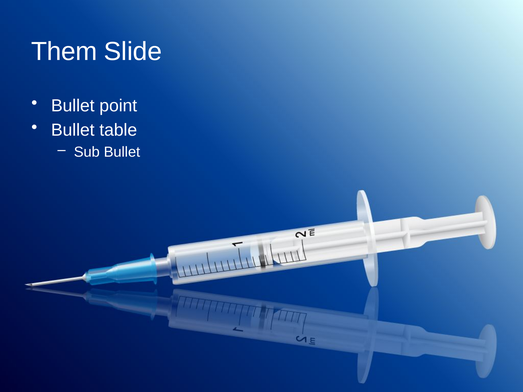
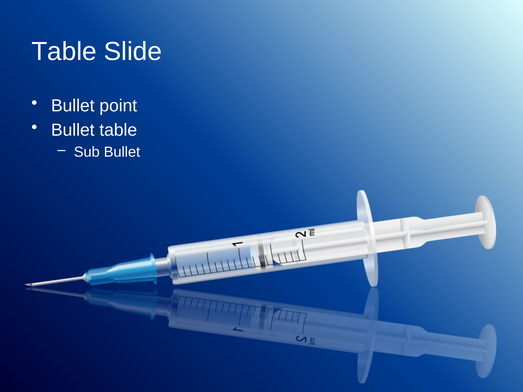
Them at (64, 51): Them -> Table
